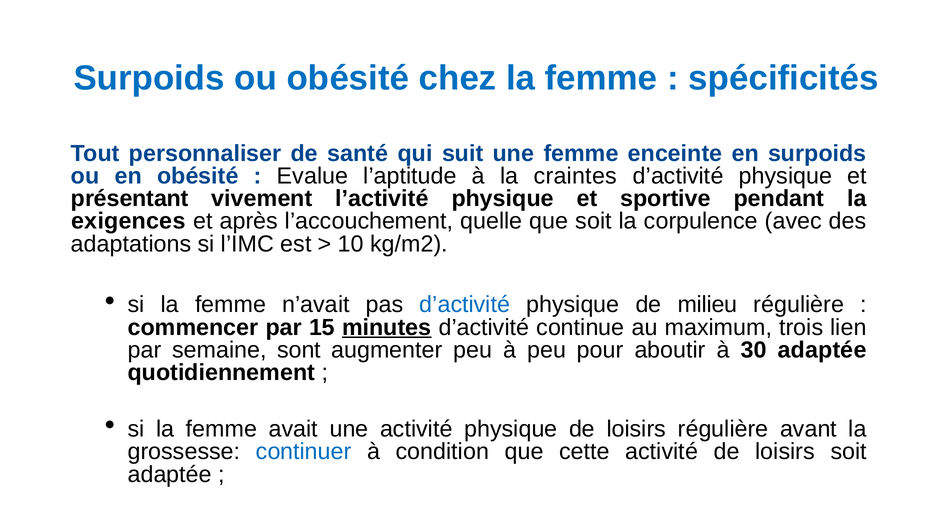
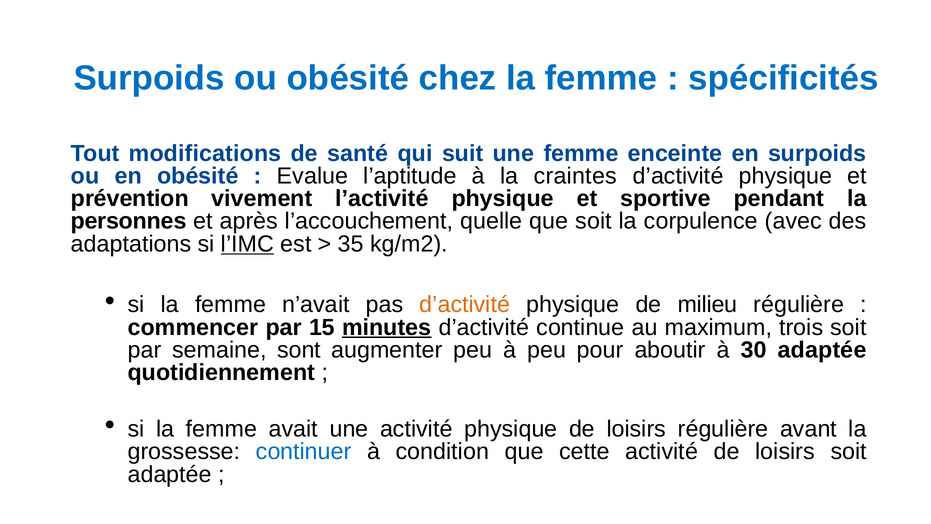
personnaliser: personnaliser -> modifications
présentant: présentant -> prévention
exigences: exigences -> personnes
l’IMC underline: none -> present
10: 10 -> 35
d’activité at (465, 305) colour: blue -> orange
trois lien: lien -> soit
